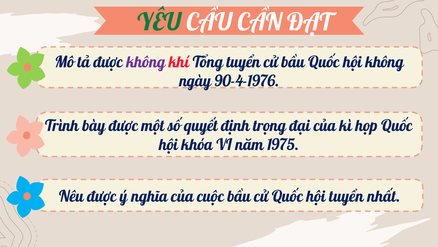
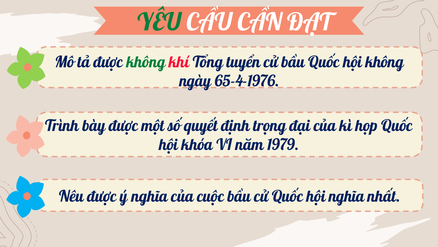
không at (146, 62) colour: purple -> green
90-4-1976: 90-4-1976 -> 65-4-1976
1975: 1975 -> 1979
hội tuyển: tuyển -> nghĩa
